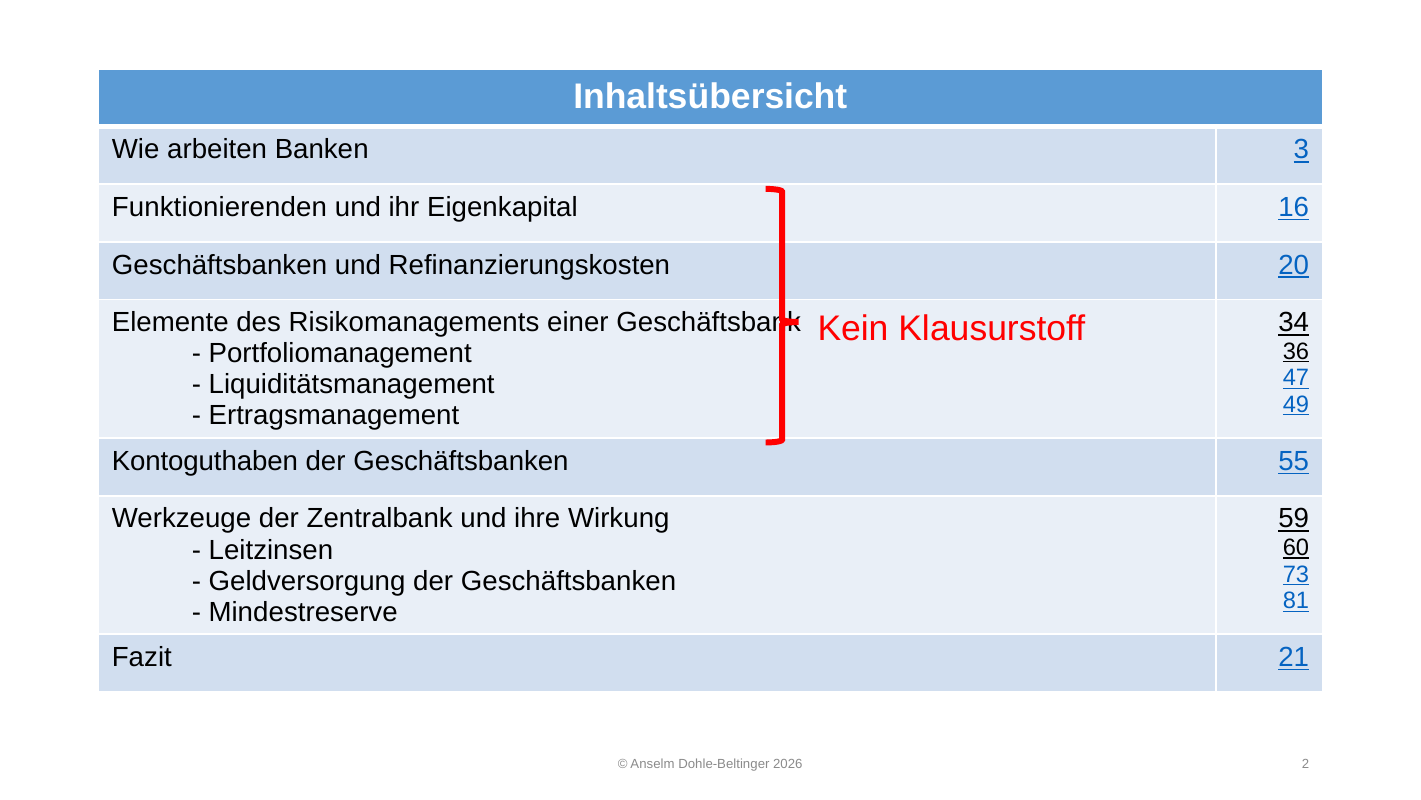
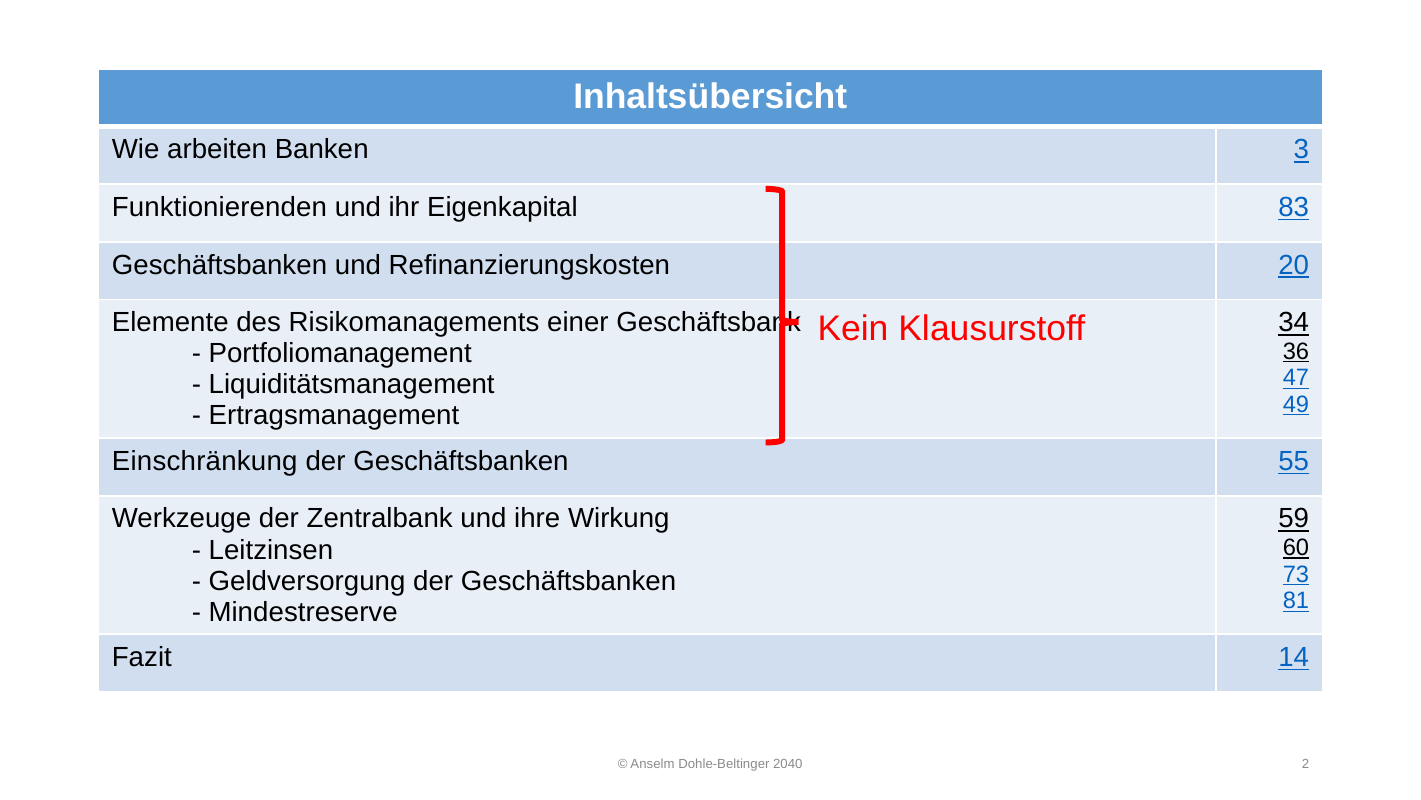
16: 16 -> 83
Kontoguthaben: Kontoguthaben -> Einschränkung
21: 21 -> 14
2026: 2026 -> 2040
